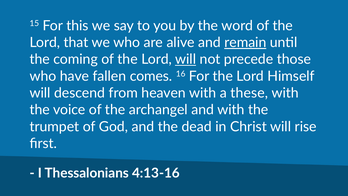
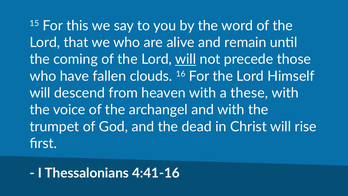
remain underline: present -> none
comes: comes -> clouds
4:13-16: 4:13-16 -> 4:41-16
